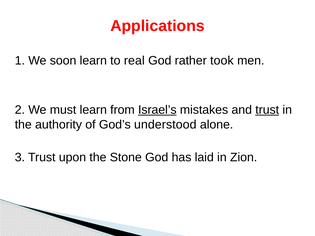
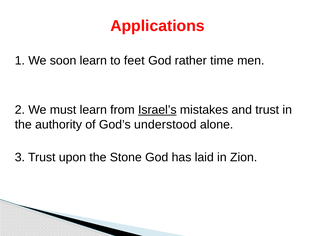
real: real -> feet
took: took -> time
trust at (267, 110) underline: present -> none
